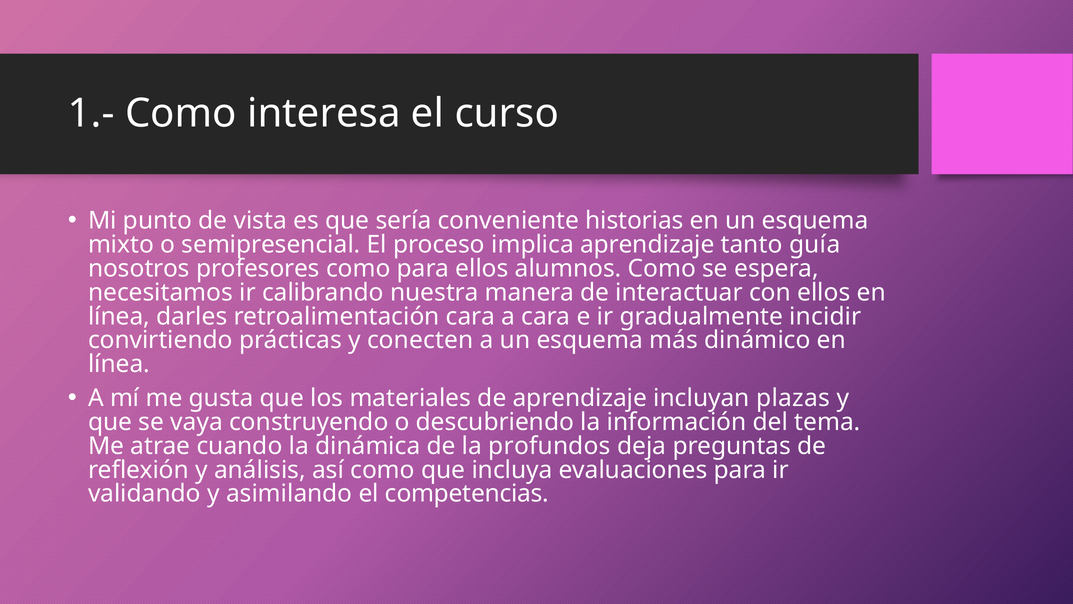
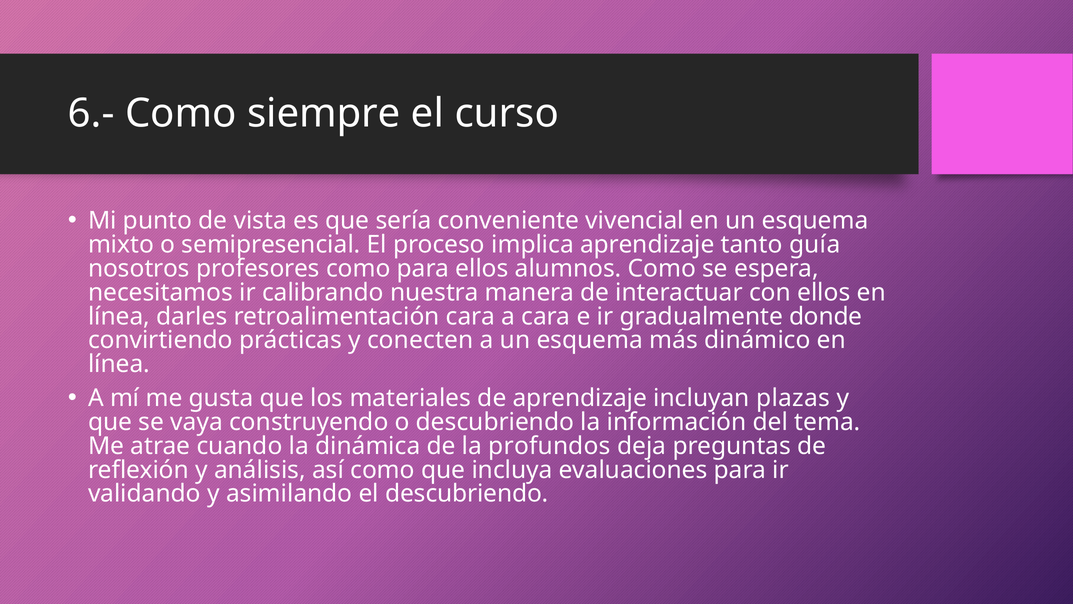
1.-: 1.- -> 6.-
interesa: interesa -> siempre
historias: historias -> vivencial
incidir: incidir -> donde
el competencias: competencias -> descubriendo
